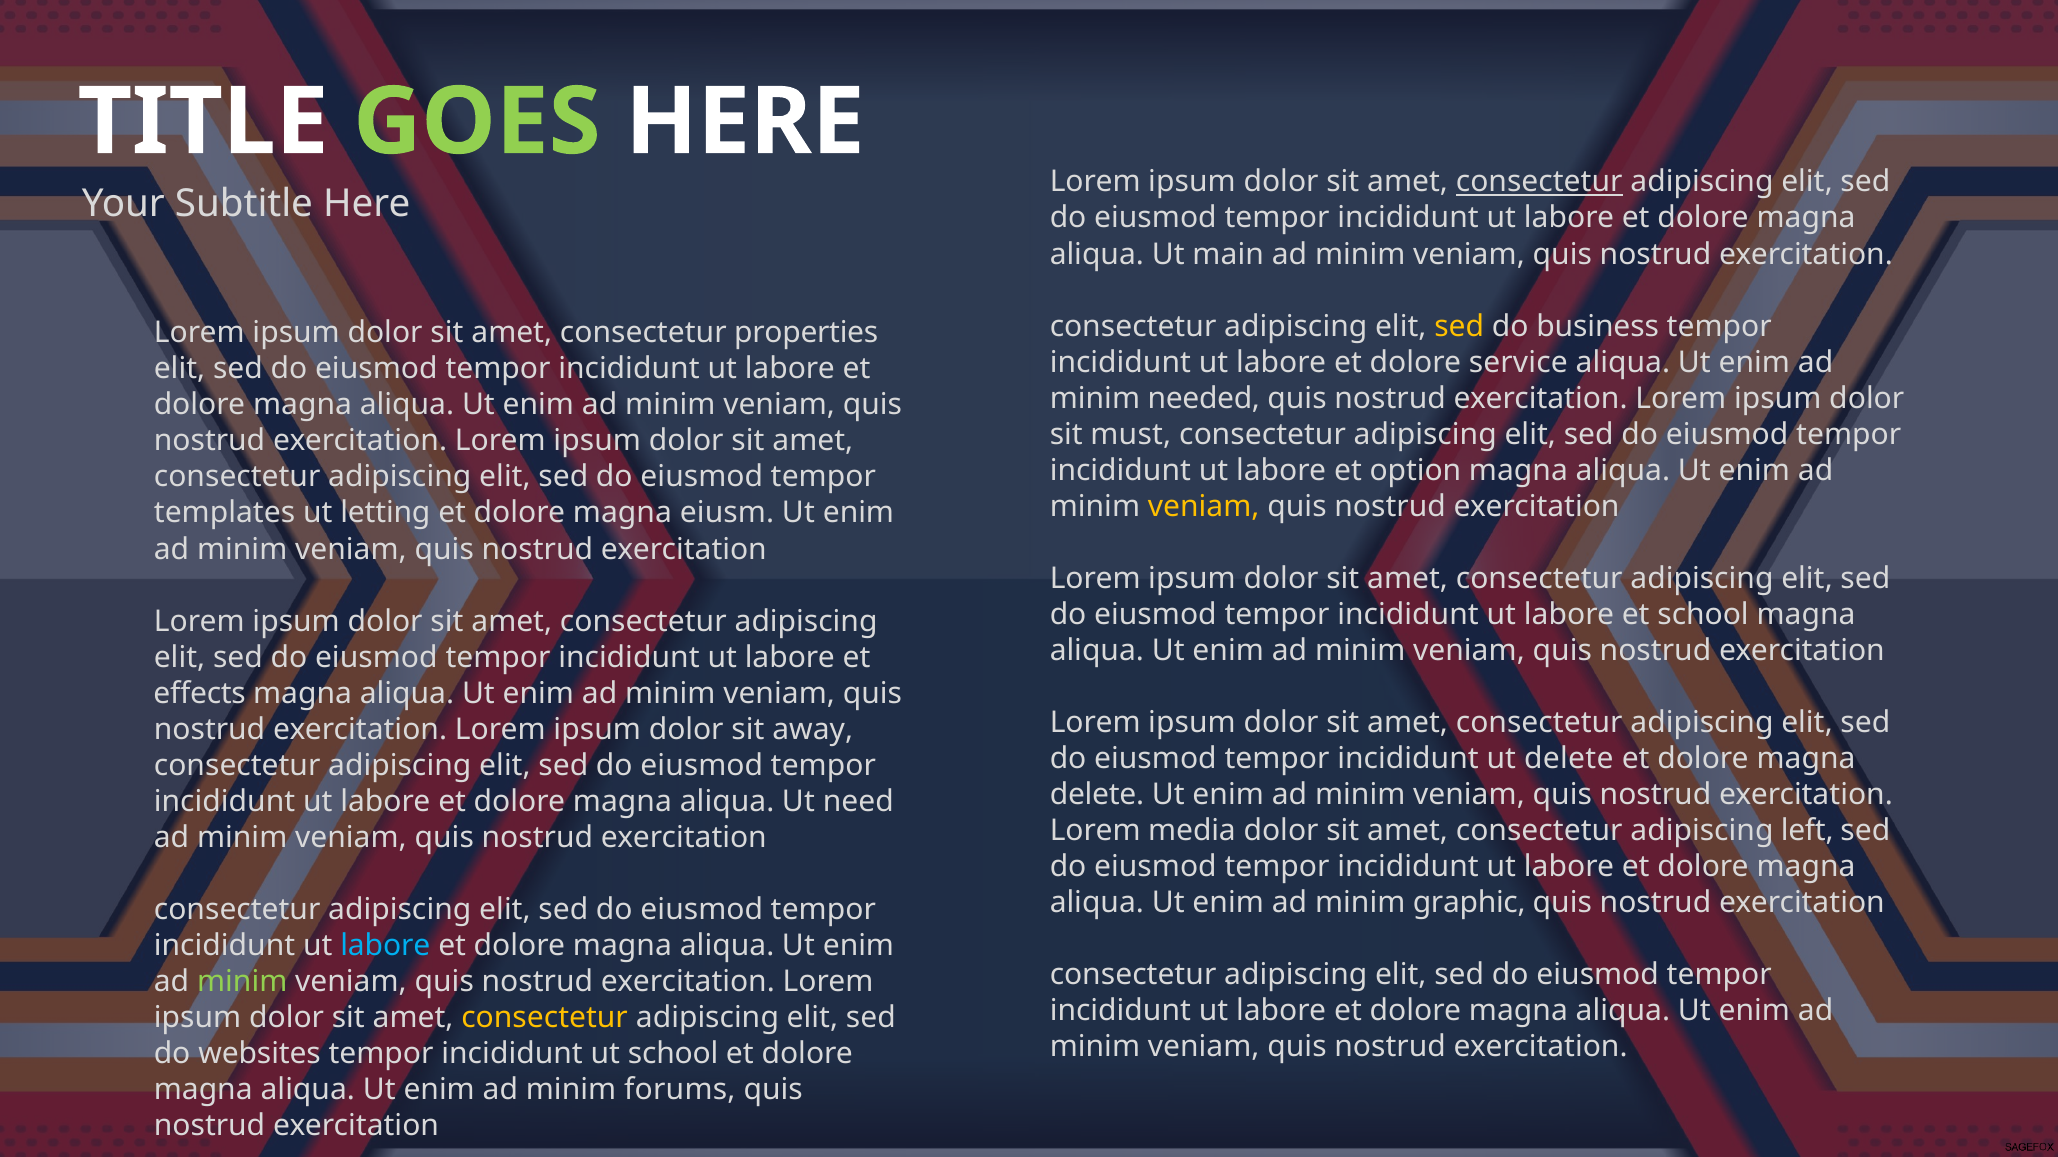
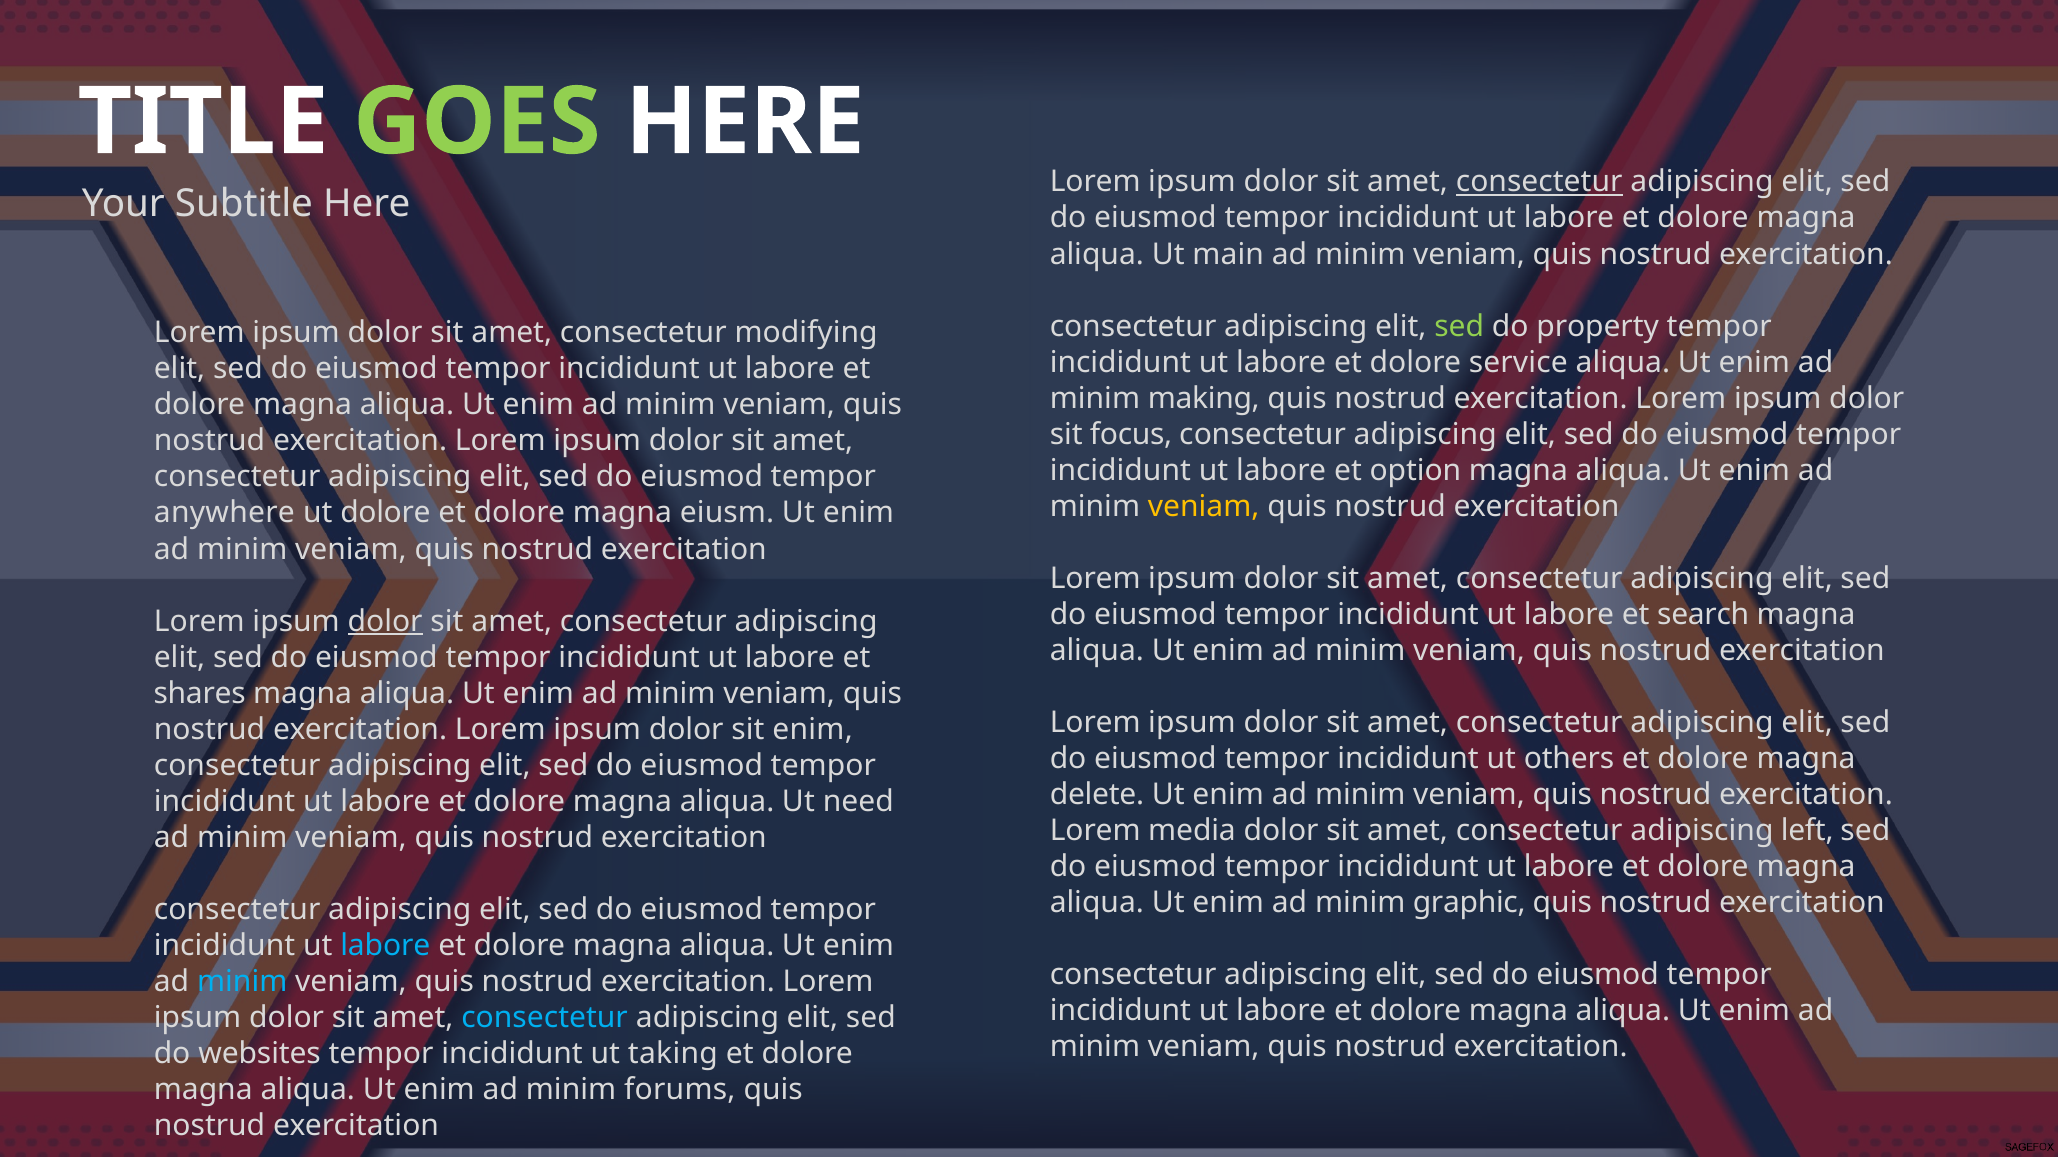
sed at (1459, 326) colour: yellow -> light green
business: business -> property
properties: properties -> modifying
needed: needed -> making
must: must -> focus
templates: templates -> anywhere
ut letting: letting -> dolore
et school: school -> search
dolor at (385, 621) underline: none -> present
effects: effects -> shares
sit away: away -> enim
ut delete: delete -> others
minim at (242, 982) colour: light green -> light blue
consectetur at (545, 1018) colour: yellow -> light blue
ut school: school -> taking
